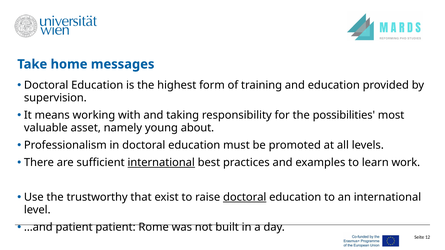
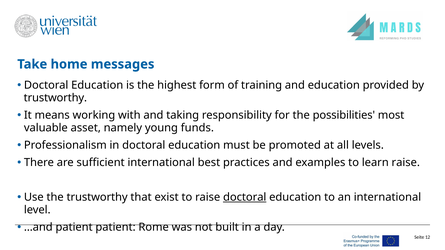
supervision at (55, 98): supervision -> trustworthy
about: about -> funds
international at (161, 163) underline: present -> none
learn work: work -> raise
